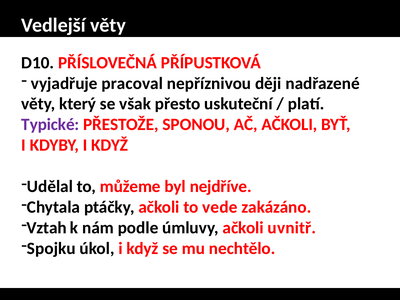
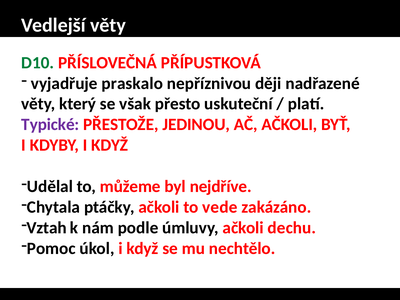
D10 colour: black -> green
pracoval: pracoval -> praskalo
SPONOU: SPONOU -> JEDINOU
uvnitř: uvnitř -> dechu
Spojku: Spojku -> Pomoc
